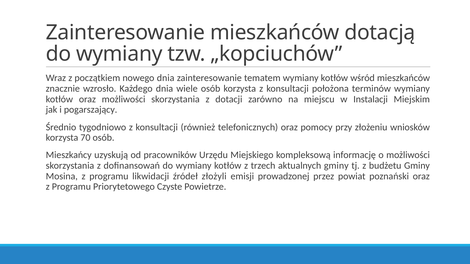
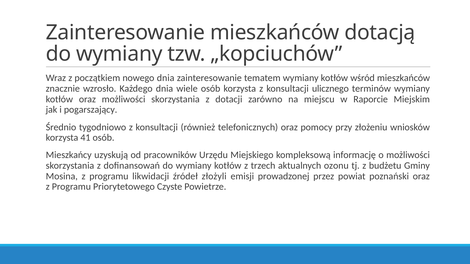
położona: położona -> ulicznego
Instalacji: Instalacji -> Raporcie
70: 70 -> 41
aktualnych gminy: gminy -> ozonu
